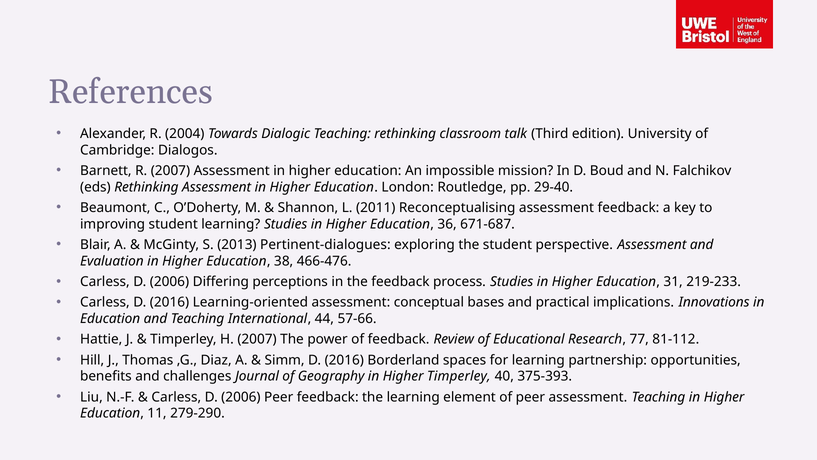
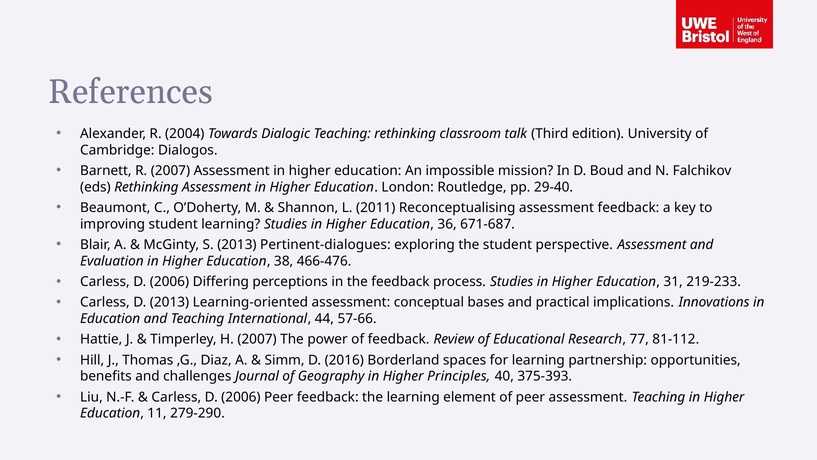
Carless D 2016: 2016 -> 2013
Higher Timperley: Timperley -> Principles
